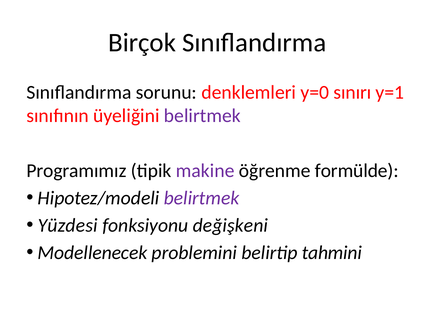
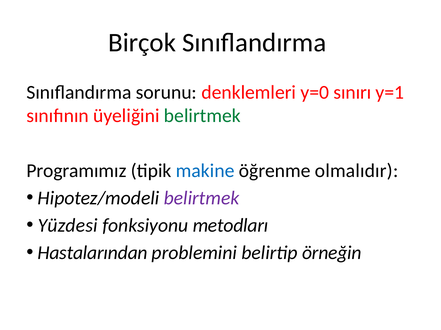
belirtmek at (202, 116) colour: purple -> green
makine colour: purple -> blue
formülde: formülde -> olmalıdır
değişkeni: değişkeni -> metodları
Modellenecek: Modellenecek -> Hastalarından
tahmini: tahmini -> örneğin
